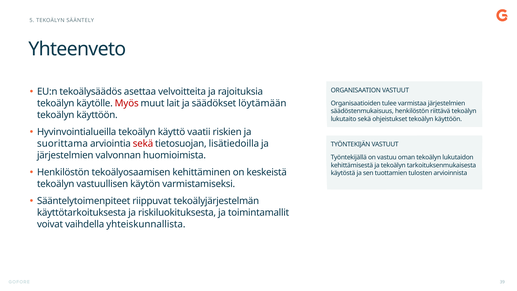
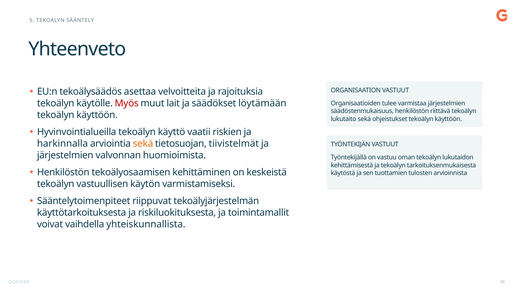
suorittama: suorittama -> harkinnalla
sekä at (143, 144) colour: red -> orange
lisätiedoilla: lisätiedoilla -> tiivistelmät
